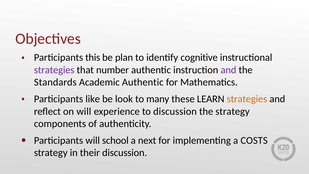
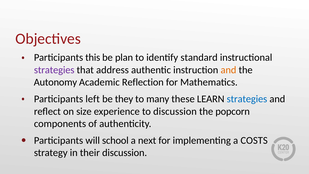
cognitive: cognitive -> standard
number: number -> address
and at (228, 70) colour: purple -> orange
Standards: Standards -> Autonomy
Academic Authentic: Authentic -> Reflection
like: like -> left
look: look -> they
strategies at (247, 99) colour: orange -> blue
on will: will -> size
the strategy: strategy -> popcorn
